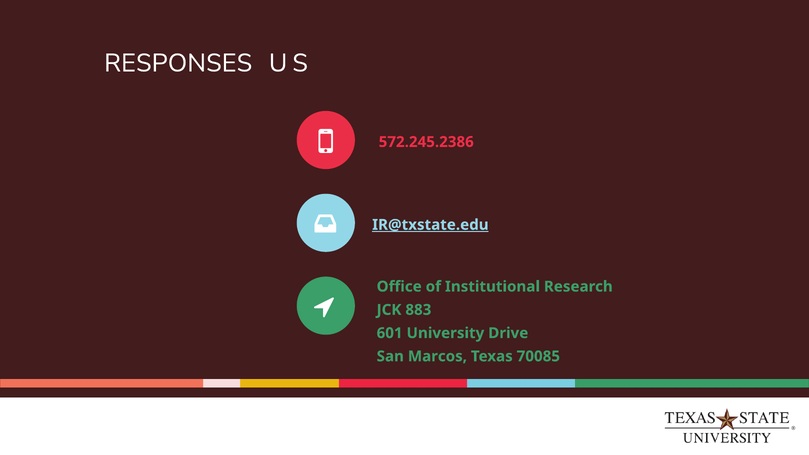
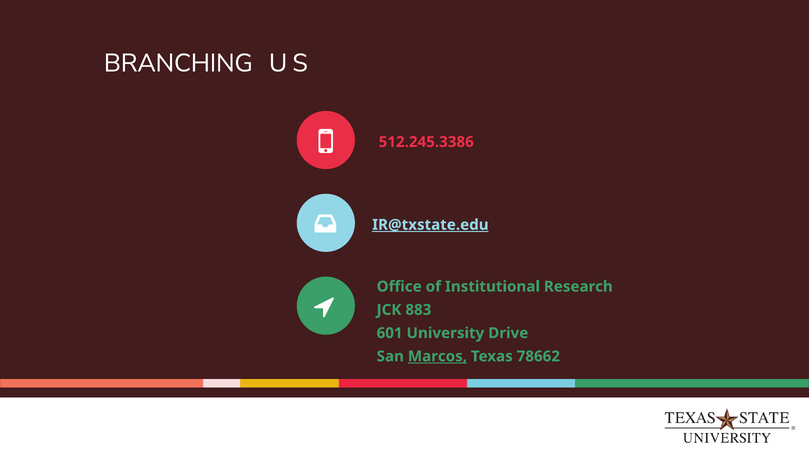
RESPONSES: RESPONSES -> BRANCHING
572.245.2386: 572.245.2386 -> 512.245.3386
Marcos underline: none -> present
70085: 70085 -> 78662
